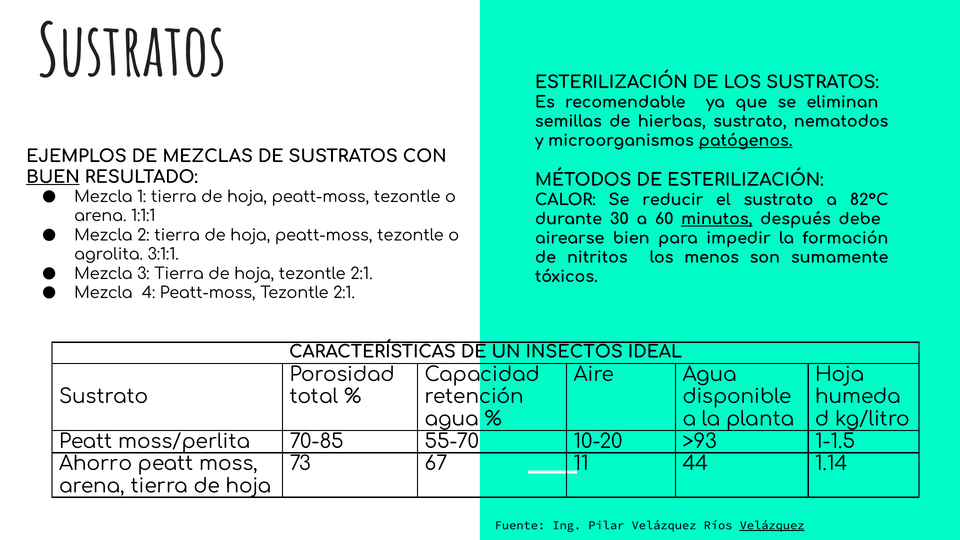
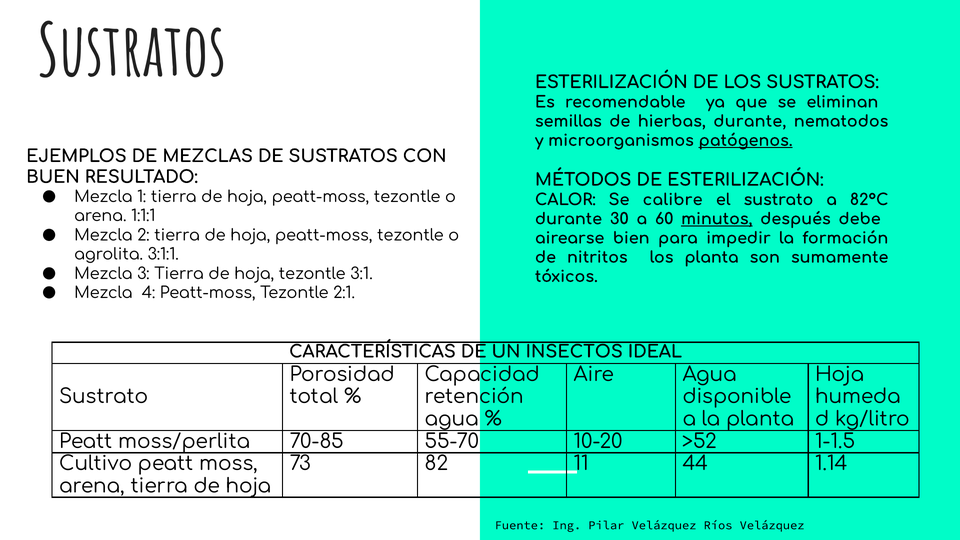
hierbas sustrato: sustrato -> durante
BUEN underline: present -> none
Se reducir: reducir -> calibre
los menos: menos -> planta
hoja tezontle 2:1: 2:1 -> 3:1
>93: >93 -> >52
Ahorro: Ahorro -> Cultivo
67: 67 -> 82
Velázquez at (772, 525) underline: present -> none
